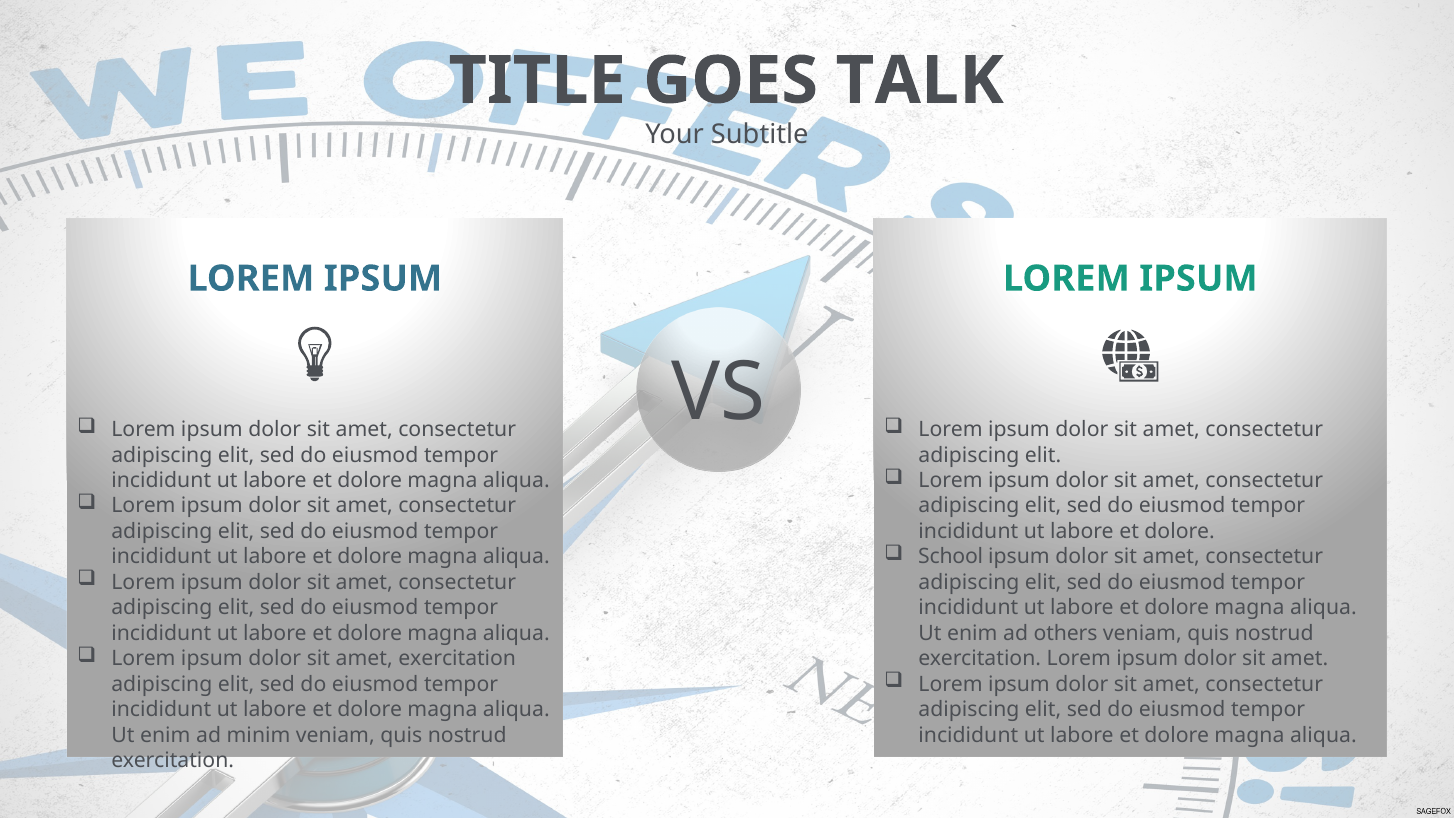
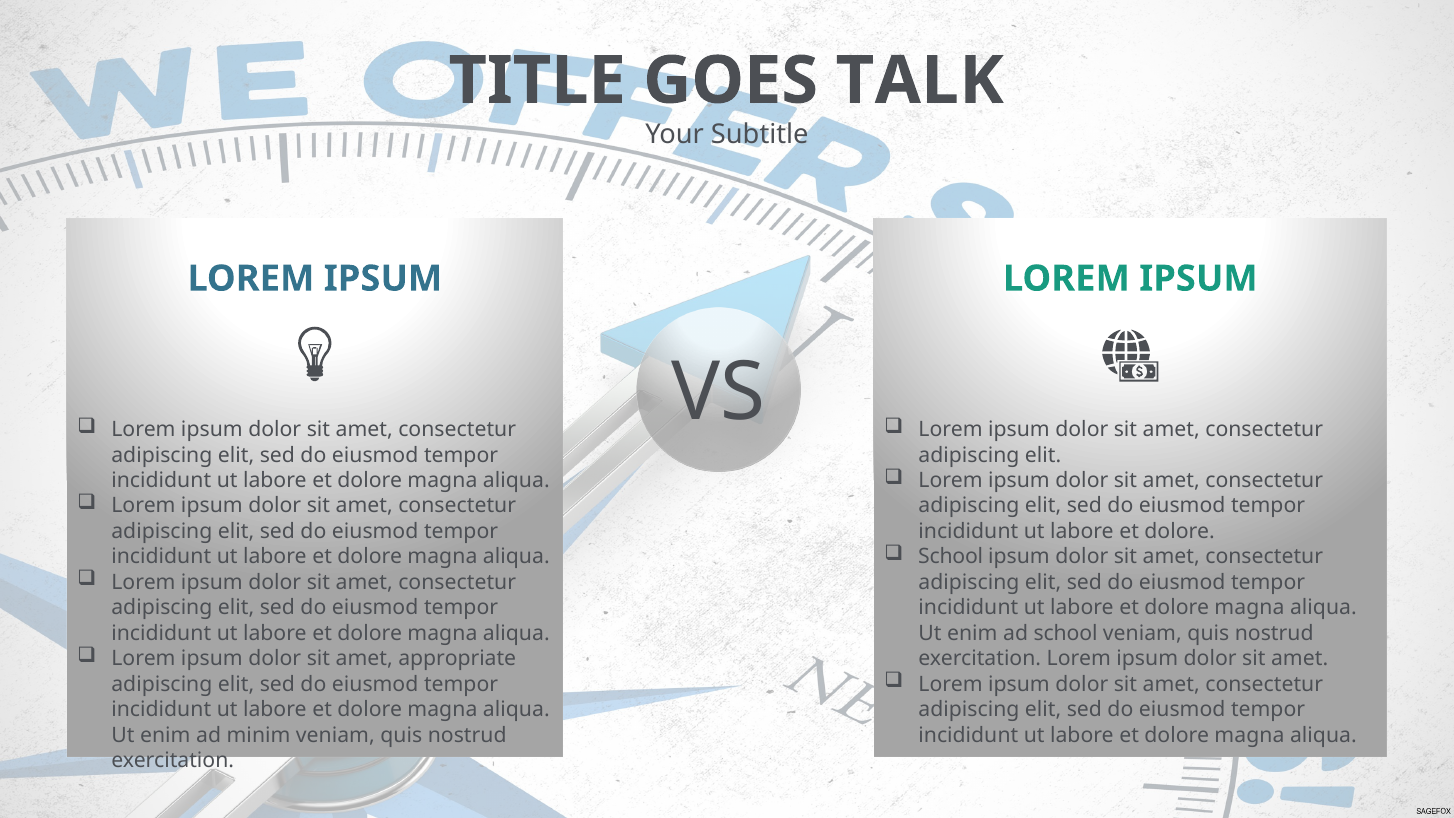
ad others: others -> school
amet exercitation: exercitation -> appropriate
